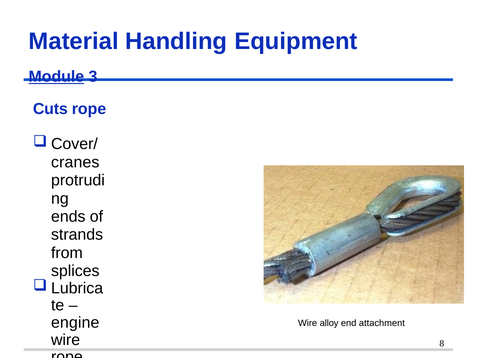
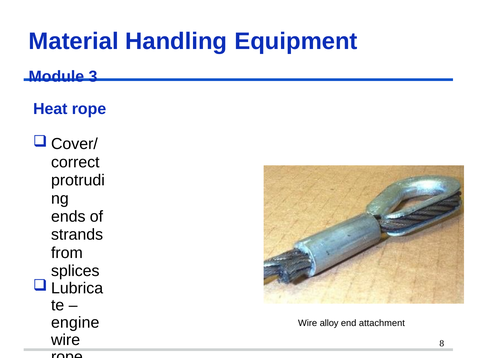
Module underline: present -> none
Cuts: Cuts -> Heat
cranes: cranes -> correct
